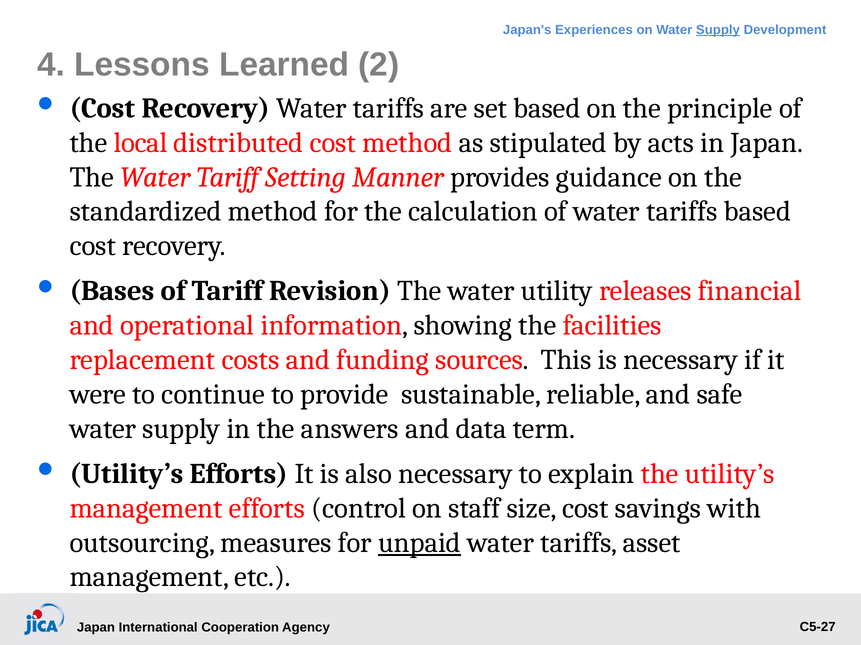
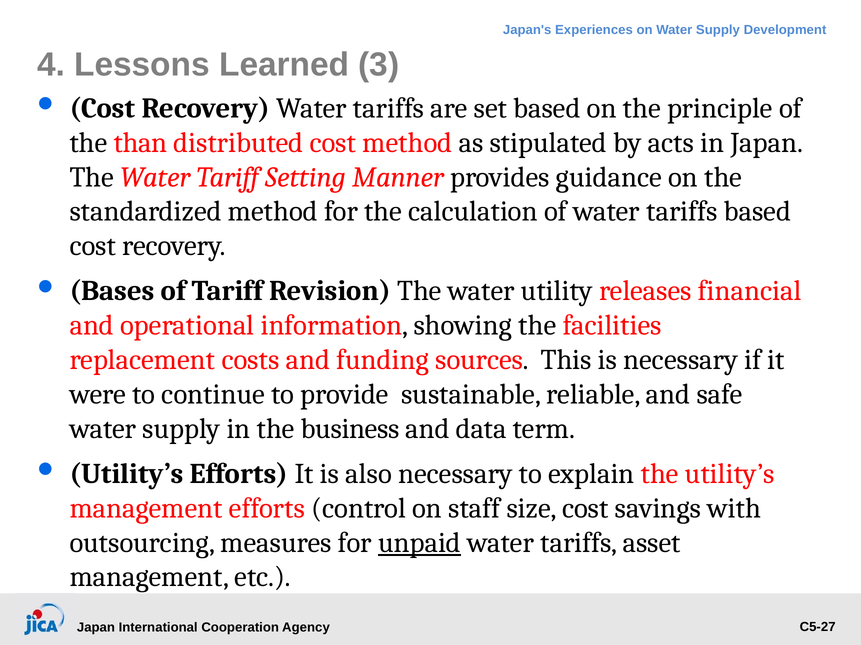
Supply at (718, 30) underline: present -> none
2: 2 -> 3
local: local -> than
answers: answers -> business
